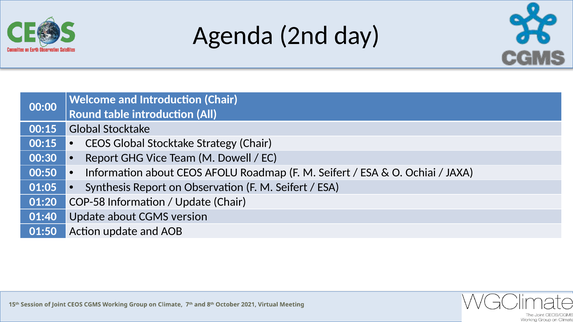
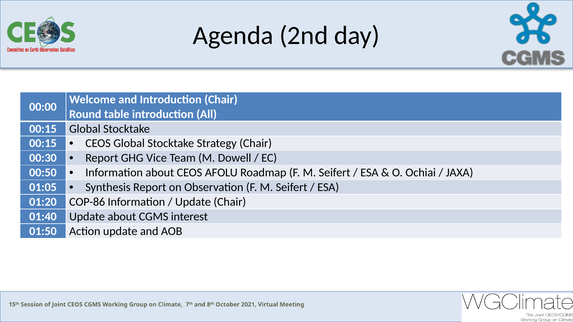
COP-58: COP-58 -> COP-86
version: version -> interest
